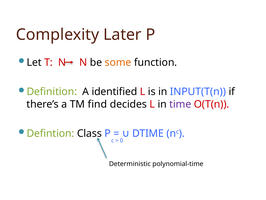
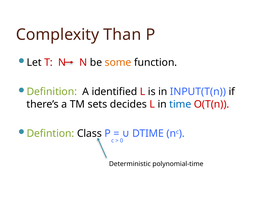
Later: Later -> Than
find: find -> sets
time colour: purple -> blue
